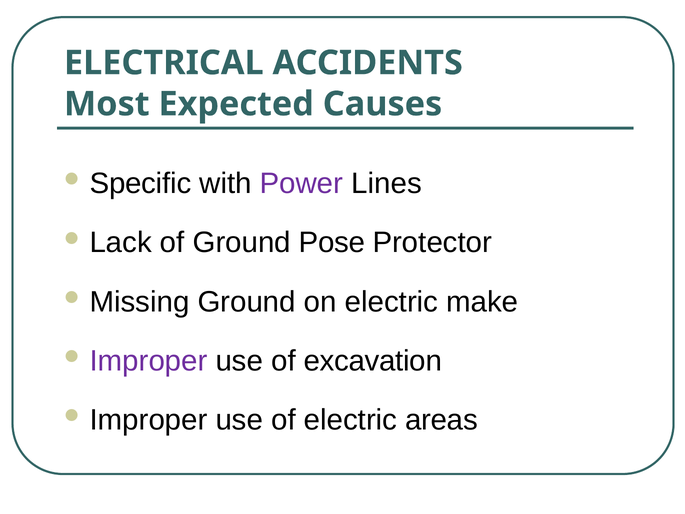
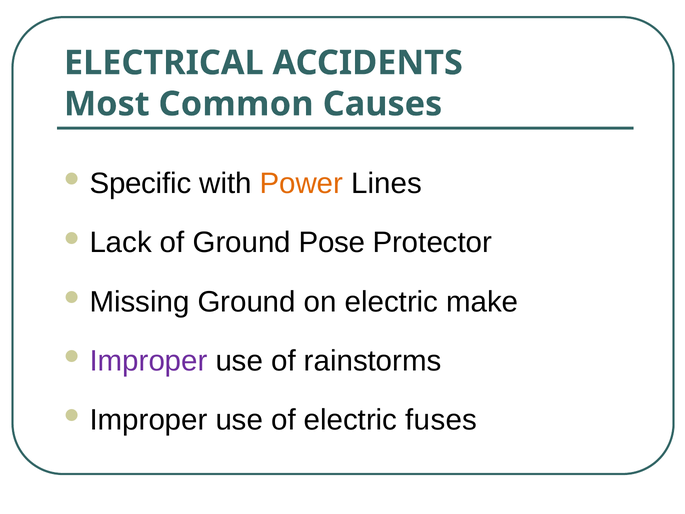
Expected: Expected -> Common
Power colour: purple -> orange
excavation: excavation -> rainstorms
areas: areas -> fuses
